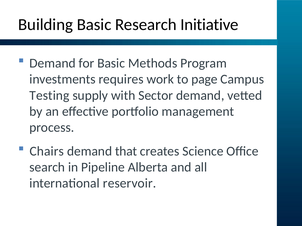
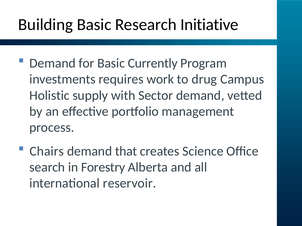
Methods: Methods -> Currently
page: page -> drug
Testing: Testing -> Holistic
Pipeline: Pipeline -> Forestry
